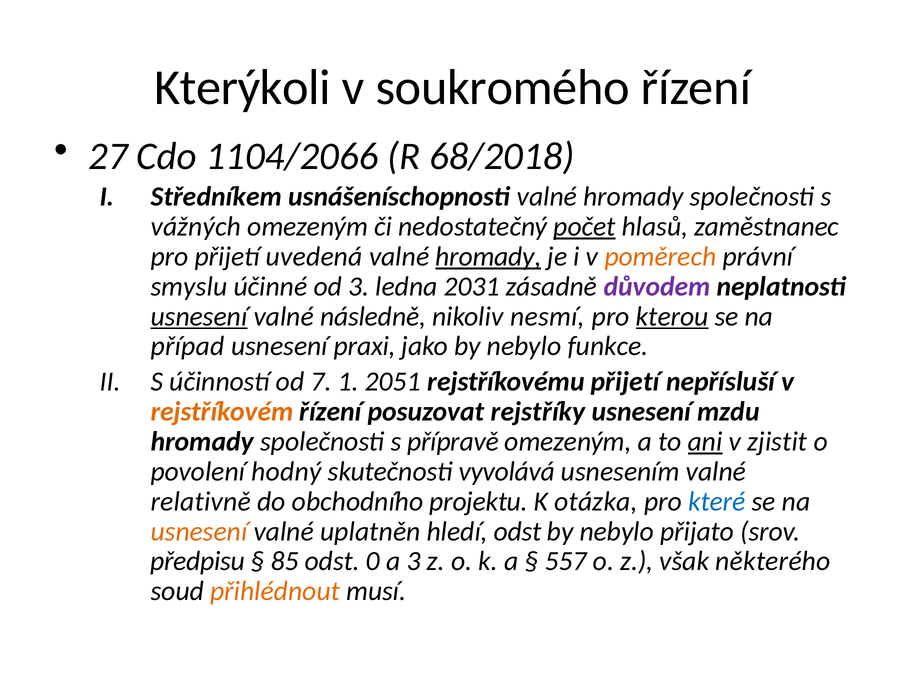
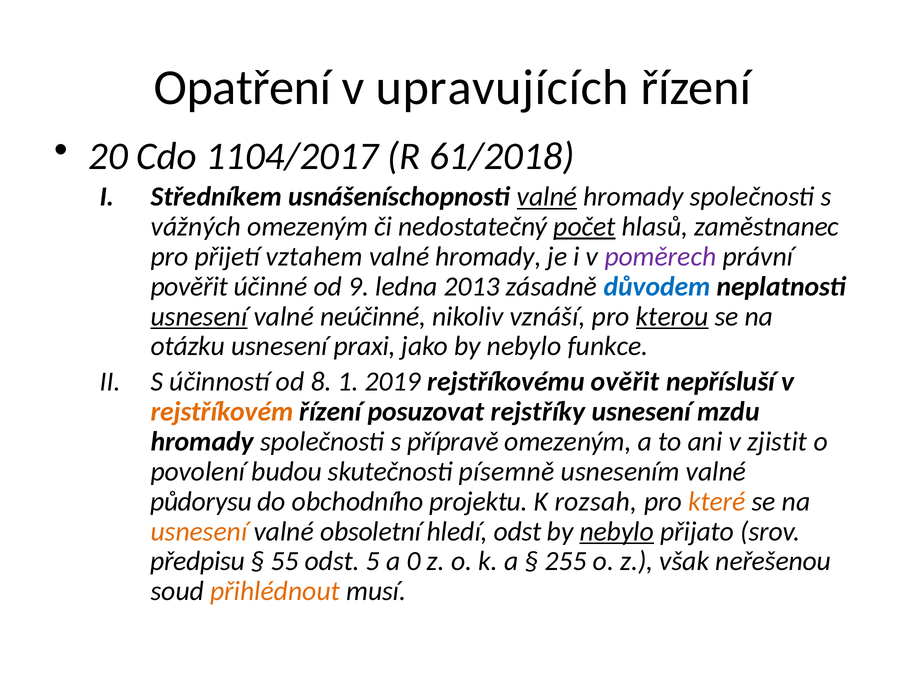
Kterýkoli: Kterýkoli -> Opatření
soukromého: soukromého -> upravujících
27: 27 -> 20
1104/2066: 1104/2066 -> 1104/2017
68/2018: 68/2018 -> 61/2018
valné at (547, 197) underline: none -> present
uvedená: uvedená -> vztahem
hromady at (488, 256) underline: present -> none
poměrech colour: orange -> purple
smyslu: smyslu -> pověřit
od 3: 3 -> 9
2031: 2031 -> 2013
důvodem colour: purple -> blue
následně: následně -> neúčinné
nesmí: nesmí -> vznáší
případ: případ -> otázku
7: 7 -> 8
2051: 2051 -> 2019
rejstříkovému přijetí: přijetí -> ověřit
ani underline: present -> none
hodný: hodný -> budou
vyvolává: vyvolává -> písemně
relativně: relativně -> půdorysu
otázka: otázka -> rozsah
které colour: blue -> orange
uplatněn: uplatněn -> obsoletní
nebylo at (617, 531) underline: none -> present
85: 85 -> 55
0: 0 -> 5
a 3: 3 -> 0
557: 557 -> 255
některého: některého -> neřešenou
